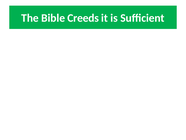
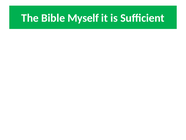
Creeds: Creeds -> Myself
